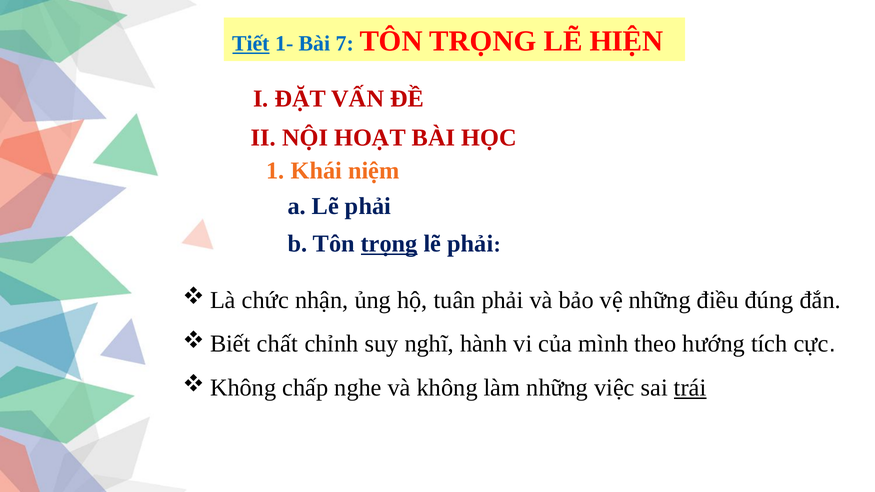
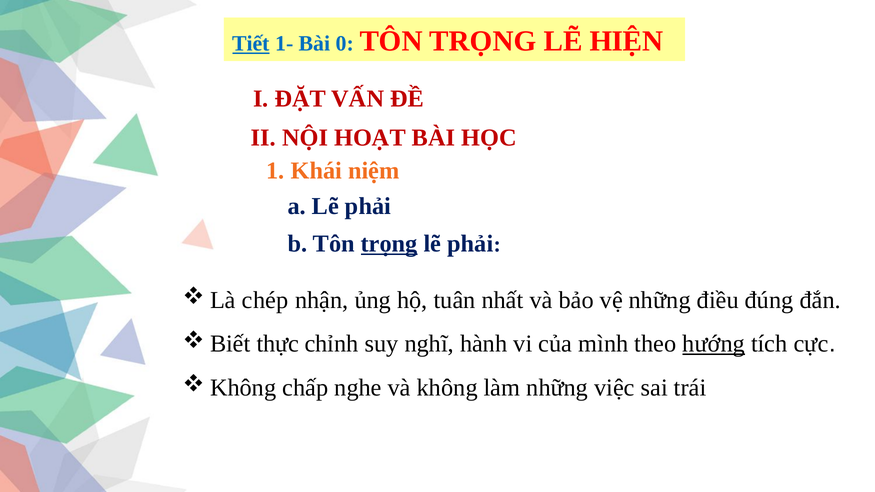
7: 7 -> 0
chức: chức -> chép
tuân phải: phải -> nhất
chất: chất -> thực
hướng underline: none -> present
trái underline: present -> none
